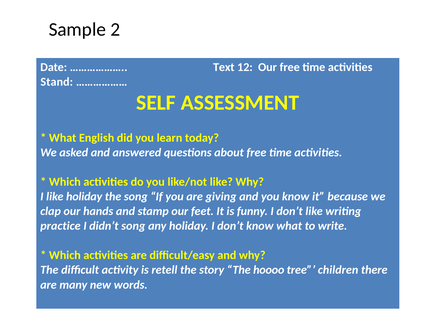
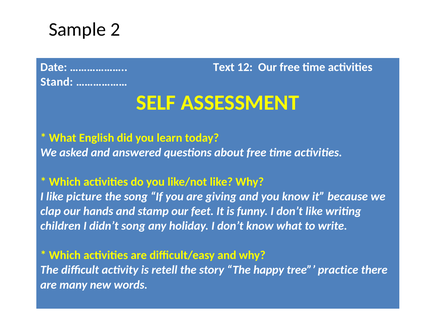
like holiday: holiday -> picture
practice: practice -> children
hoooo: hoooo -> happy
children: children -> practice
